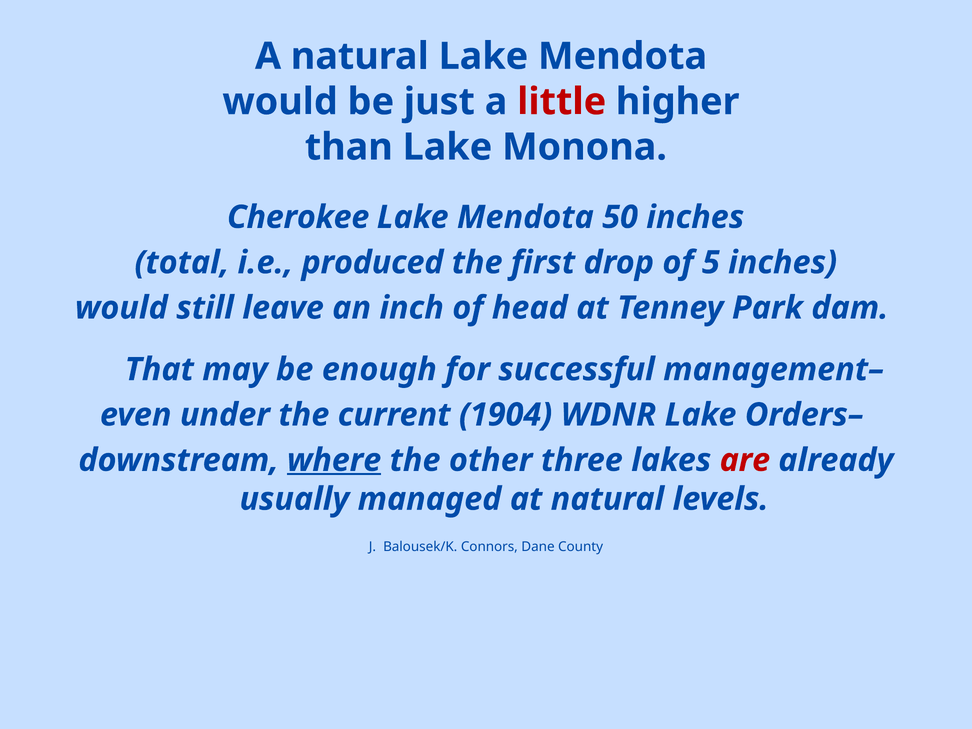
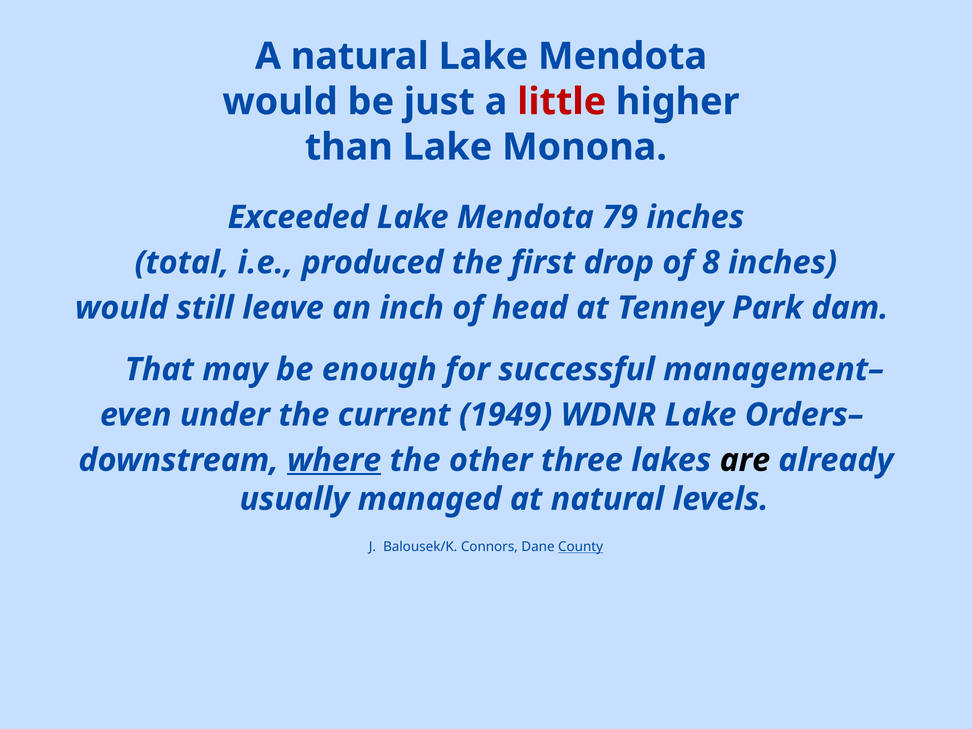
Cherokee: Cherokee -> Exceeded
50: 50 -> 79
5: 5 -> 8
1904: 1904 -> 1949
are colour: red -> black
County underline: none -> present
